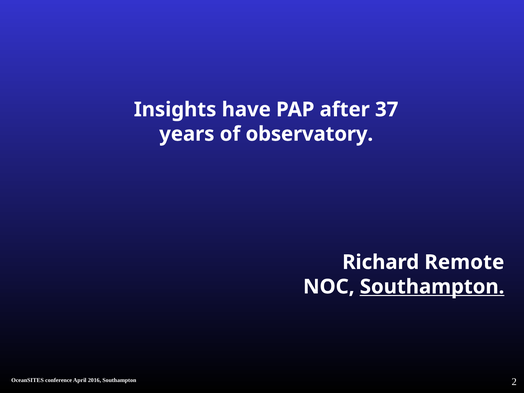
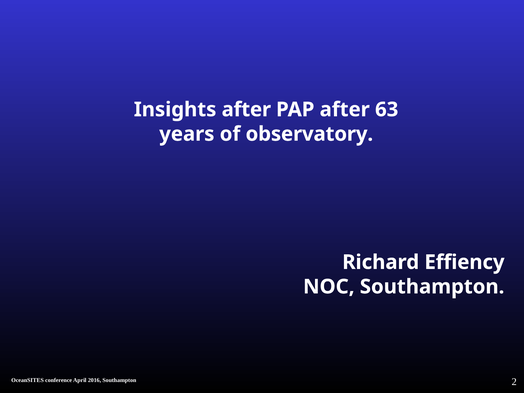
Insights have: have -> after
37: 37 -> 63
Remote: Remote -> Effiency
Southampton at (432, 287) underline: present -> none
